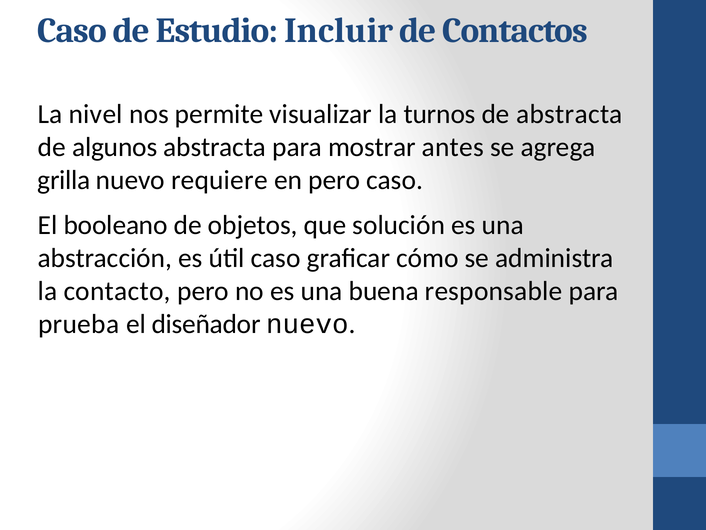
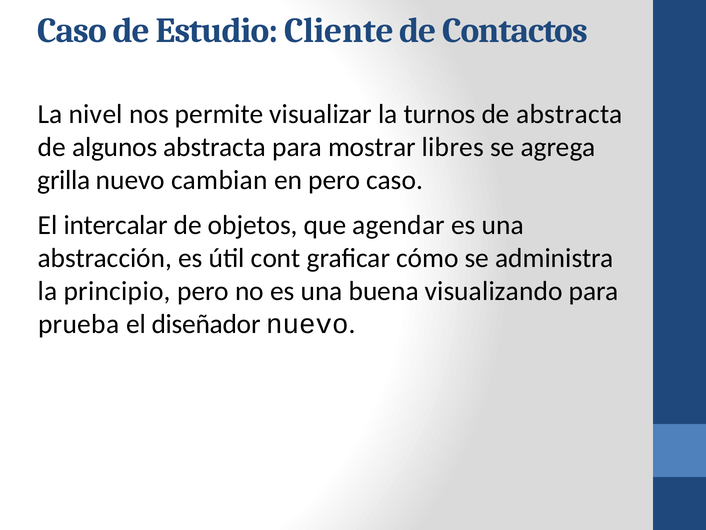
Incluir: Incluir -> Cliente
antes: antes -> libres
requiere: requiere -> cambian
booleano: booleano -> intercalar
solución: solución -> agendar
útil caso: caso -> cont
contacto: contacto -> principio
responsable: responsable -> visualizando
